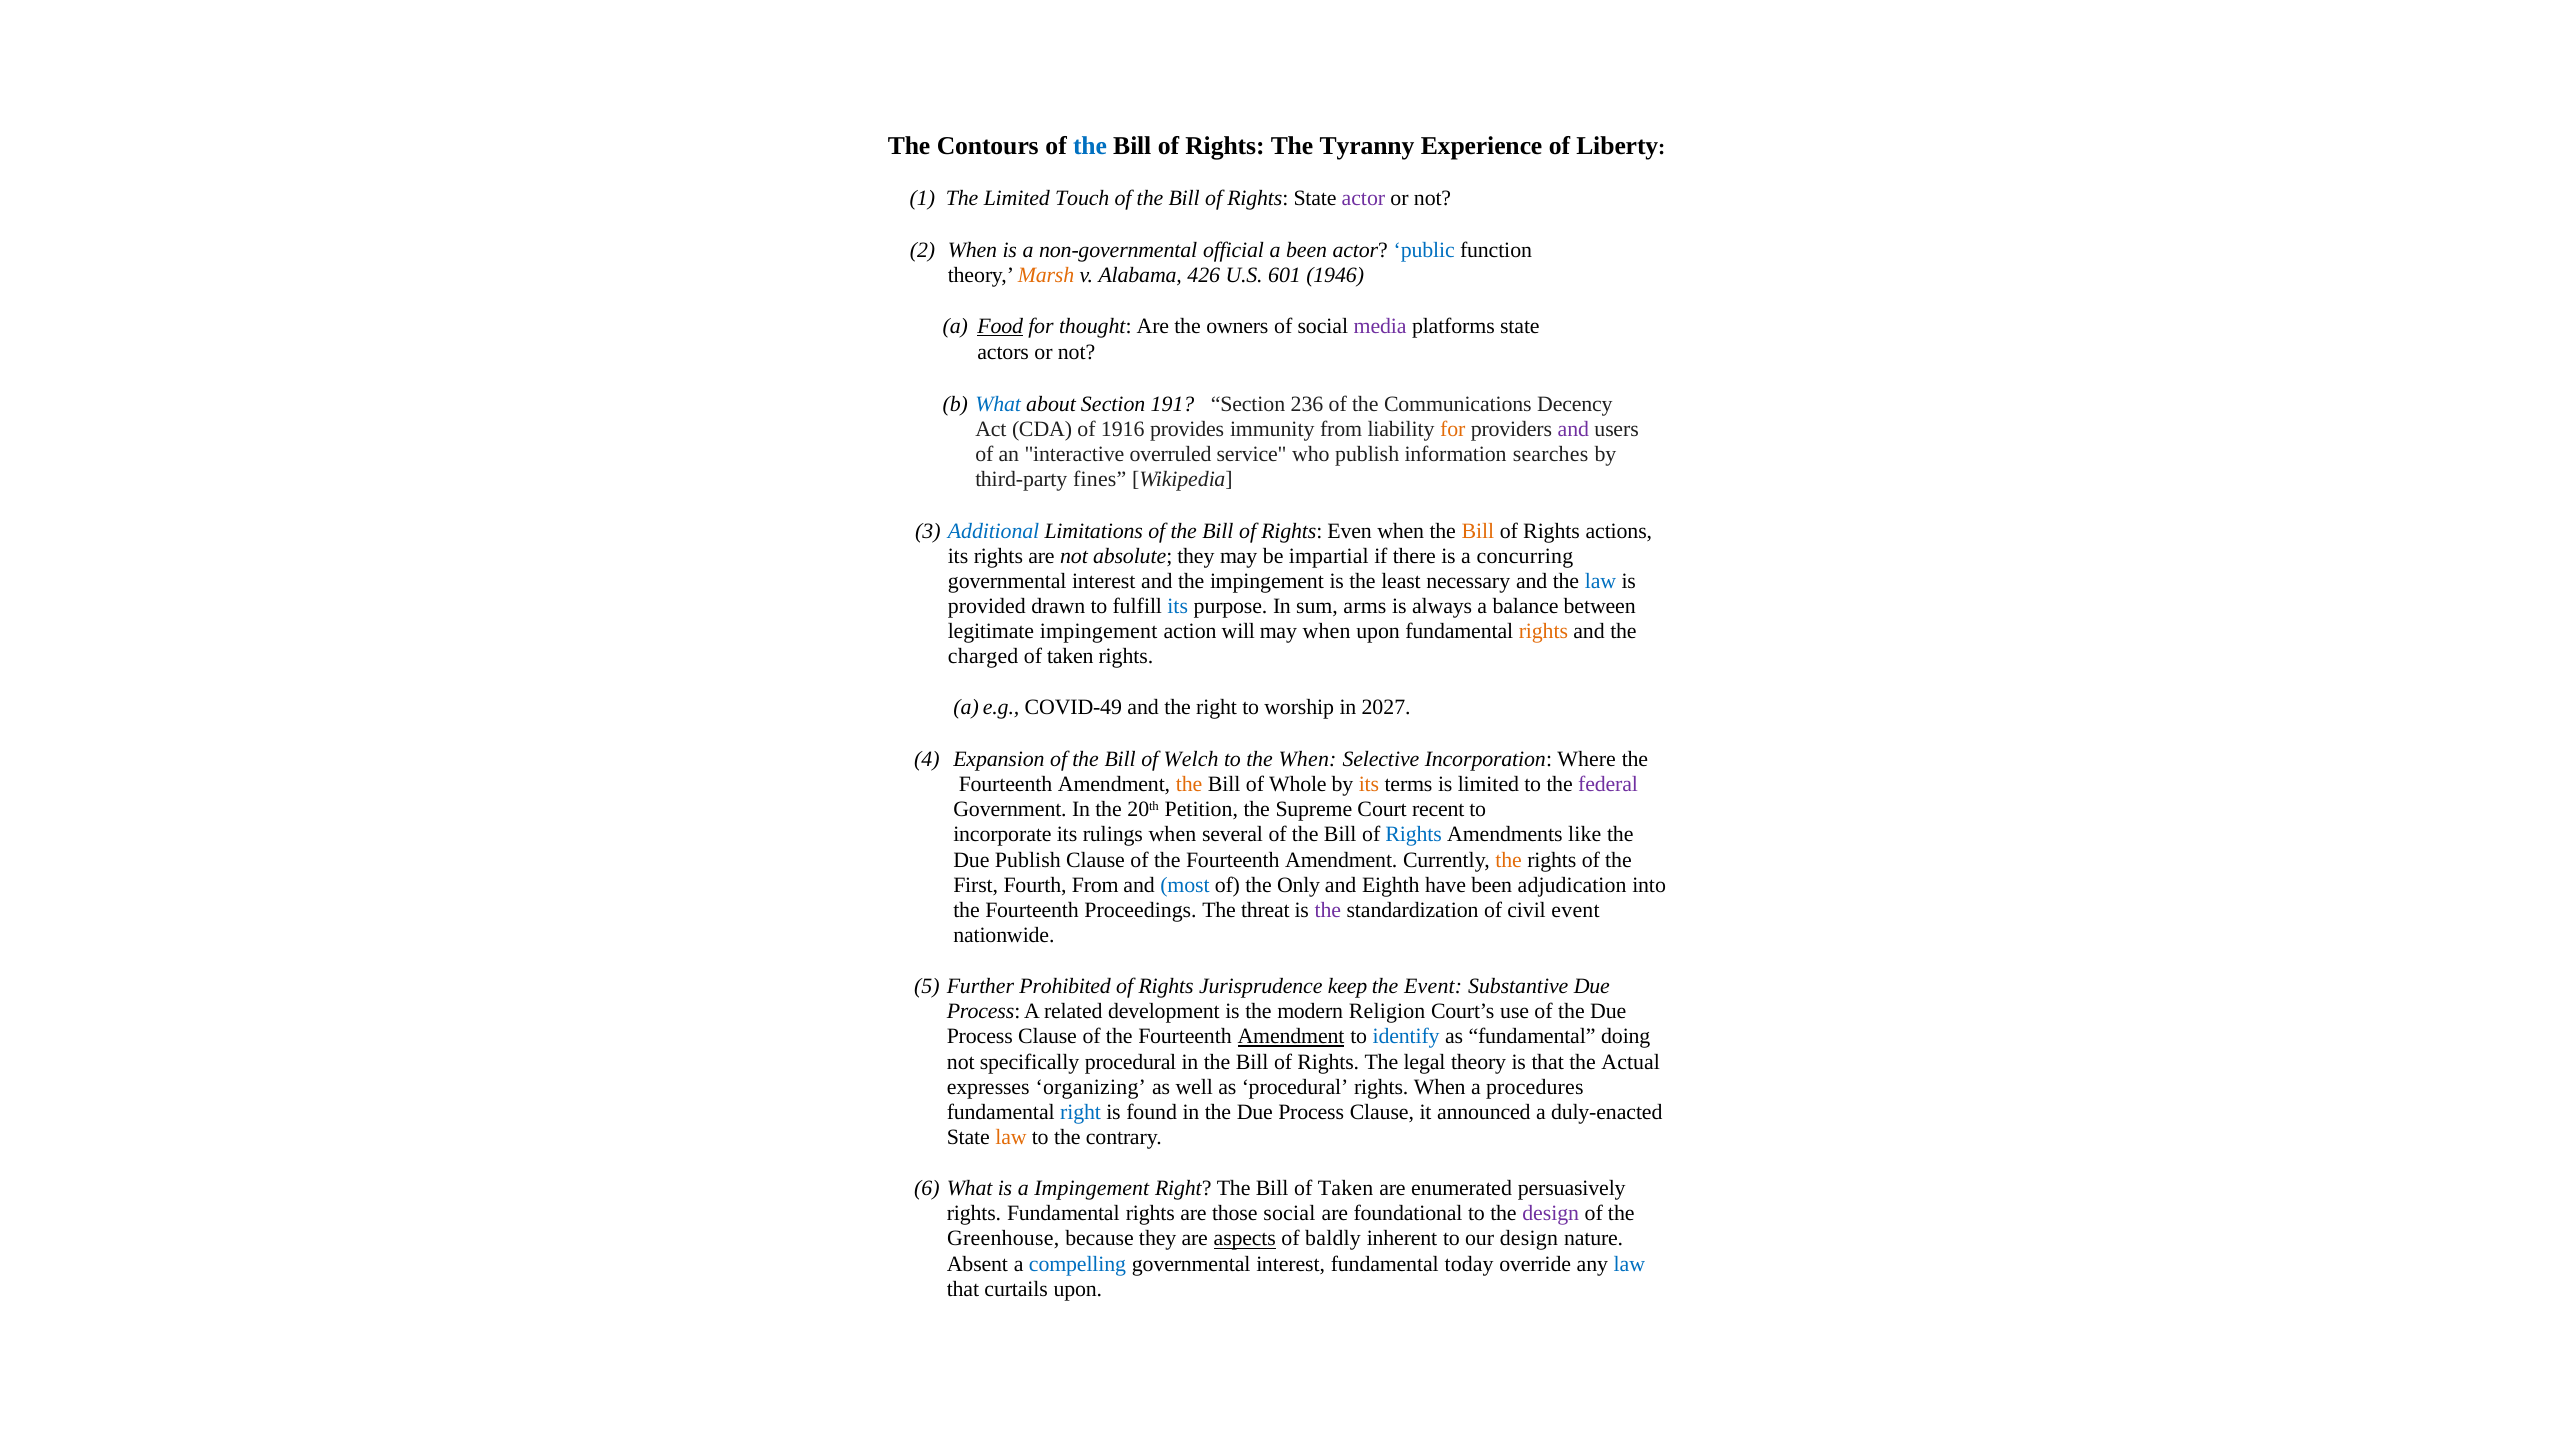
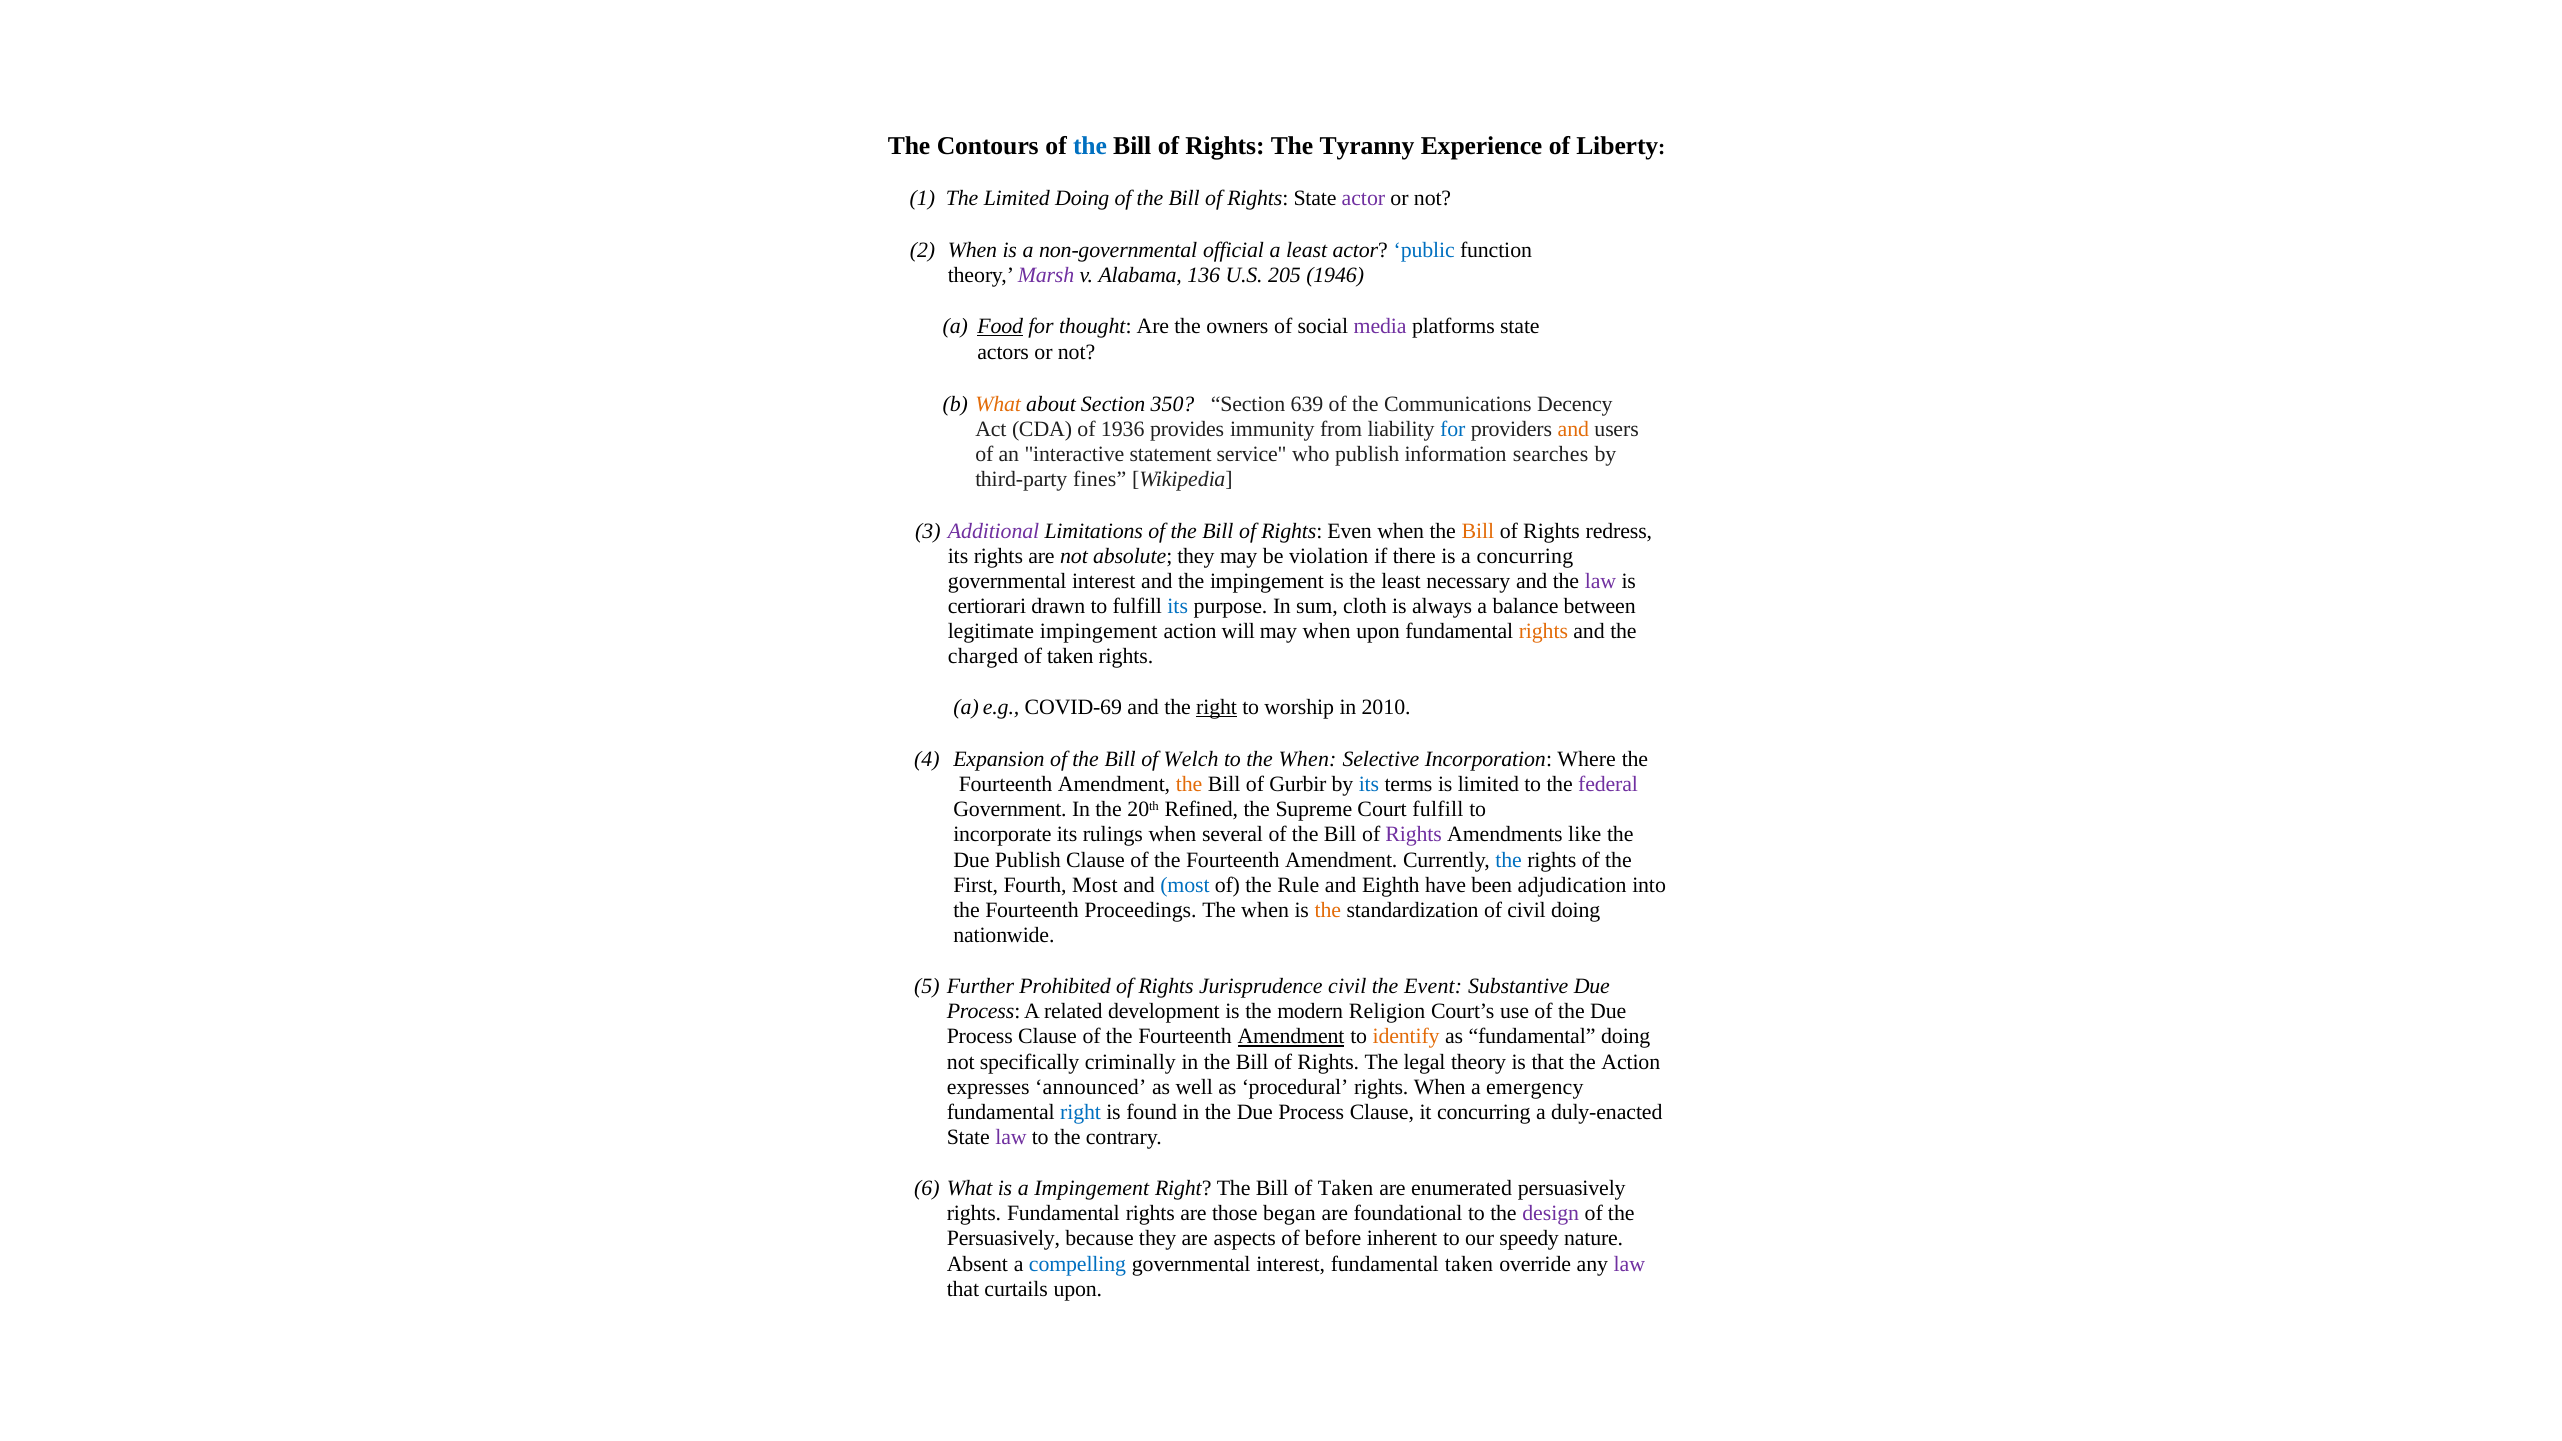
Limited Touch: Touch -> Doing
a been: been -> least
Marsh colour: orange -> purple
426: 426 -> 136
601: 601 -> 205
What at (998, 404) colour: blue -> orange
191: 191 -> 350
236: 236 -> 639
1916: 1916 -> 1936
for at (1453, 430) colour: orange -> blue
and at (1573, 430) colour: purple -> orange
overruled: overruled -> statement
Additional colour: blue -> purple
actions: actions -> redress
impartial: impartial -> violation
law at (1601, 581) colour: blue -> purple
provided: provided -> certiorari
arms: arms -> cloth
COVID-49: COVID-49 -> COVID-69
right at (1217, 707) underline: none -> present
2027: 2027 -> 2010
Whole: Whole -> Gurbir
its at (1369, 785) colour: orange -> blue
Petition: Petition -> Refined
Court recent: recent -> fulfill
Rights at (1414, 835) colour: blue -> purple
the at (1509, 860) colour: orange -> blue
Fourth From: From -> Most
Only: Only -> Rule
threat at (1265, 910): threat -> when
the at (1328, 910) colour: purple -> orange
civil event: event -> doing
Jurisprudence keep: keep -> civil
identify colour: blue -> orange
specifically procedural: procedural -> criminally
the Actual: Actual -> Action
organizing: organizing -> announced
procedures: procedures -> emergency
it announced: announced -> concurring
law at (1011, 1137) colour: orange -> purple
those social: social -> began
Greenhouse at (1003, 1239): Greenhouse -> Persuasively
aspects underline: present -> none
baldly: baldly -> before
our design: design -> speedy
fundamental today: today -> taken
law at (1629, 1264) colour: blue -> purple
